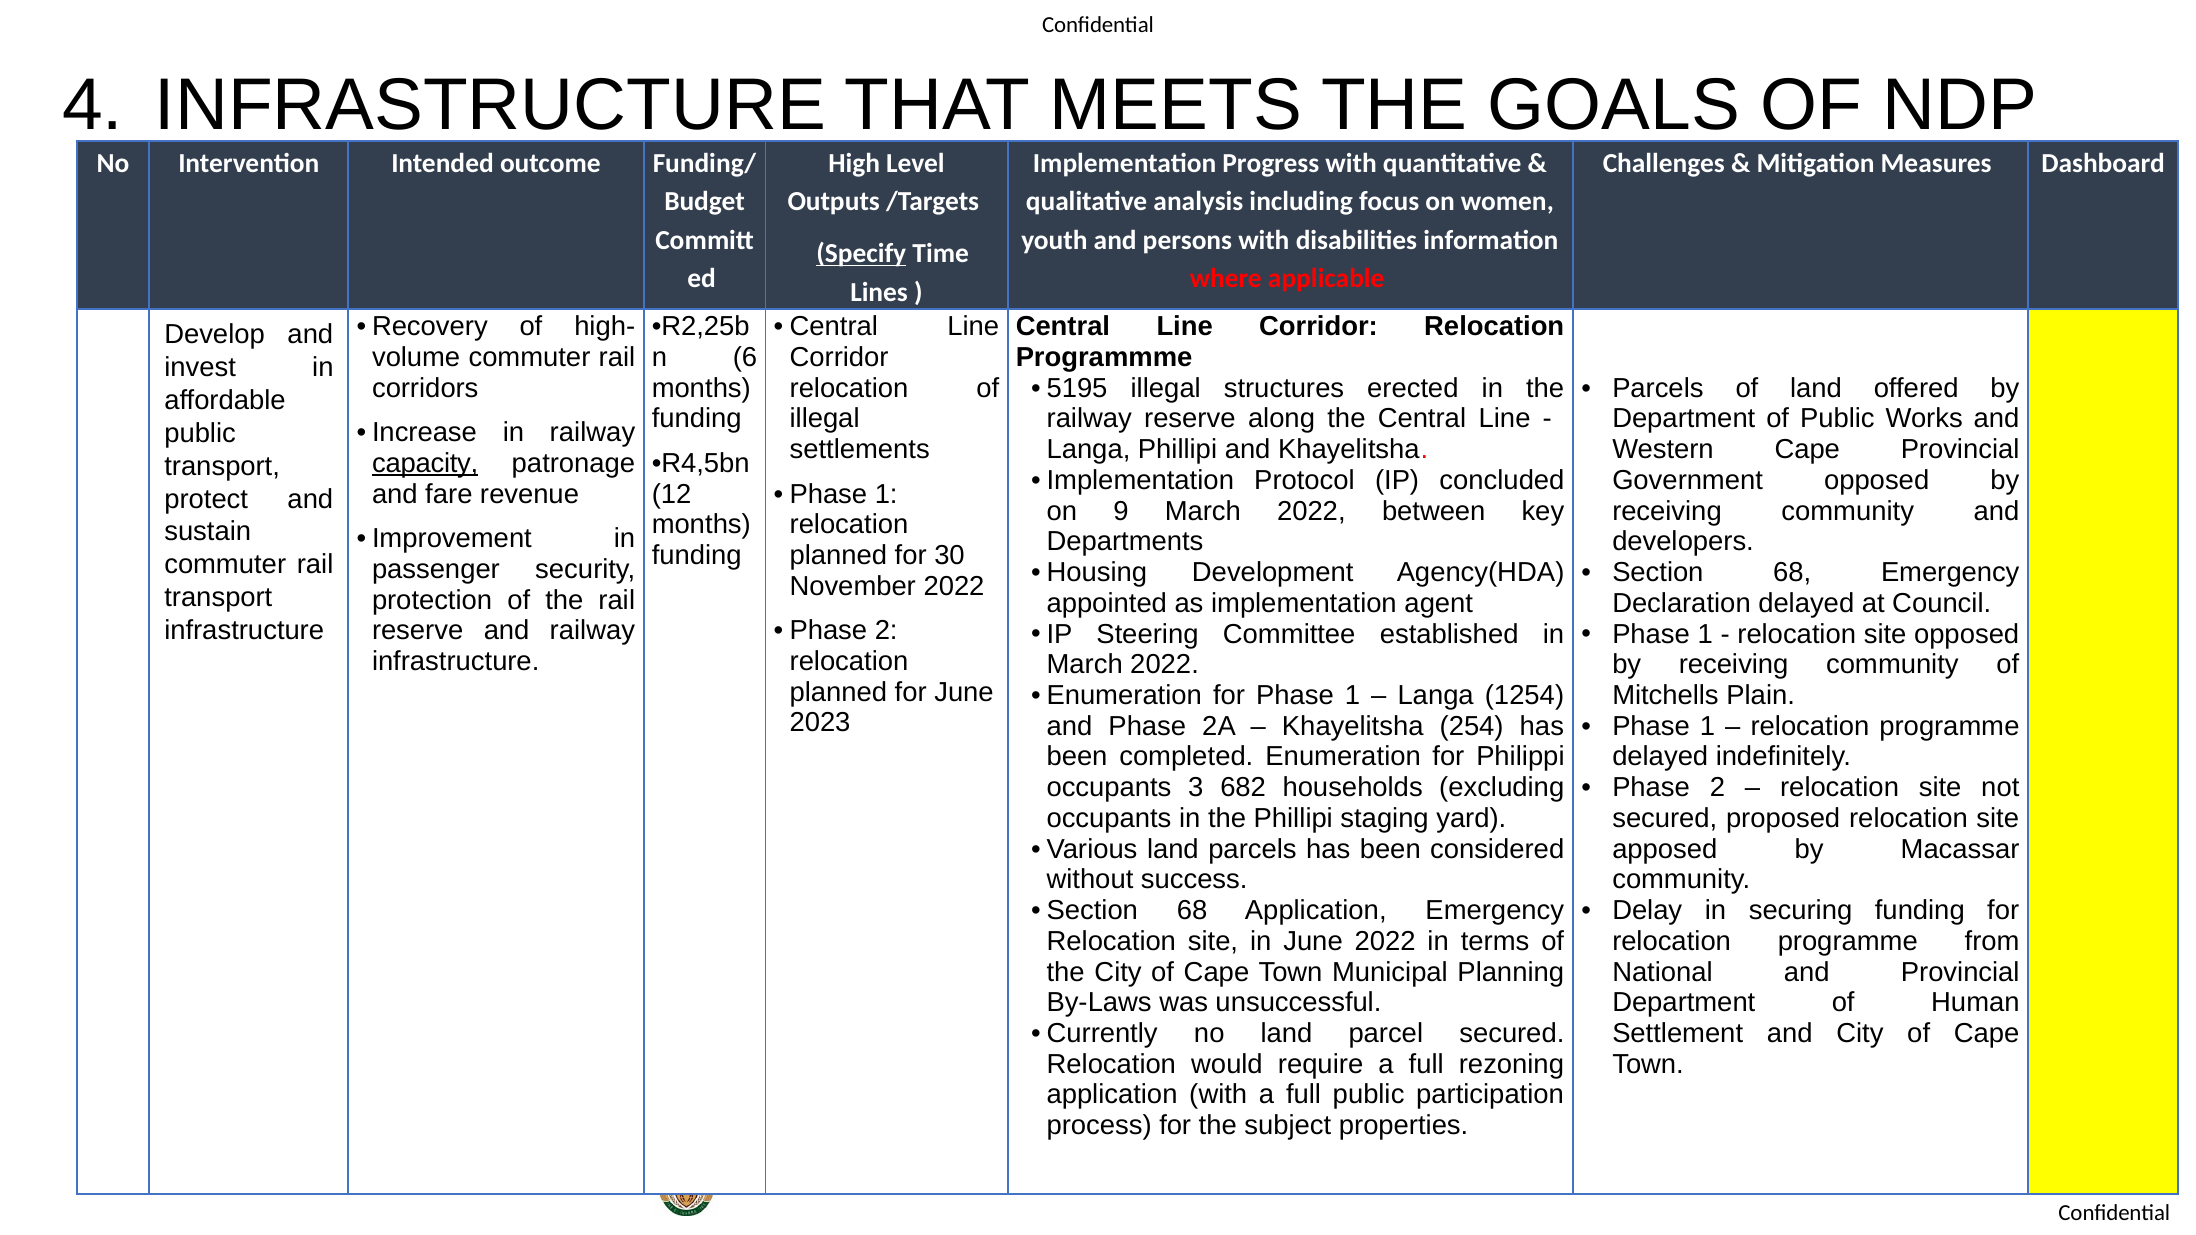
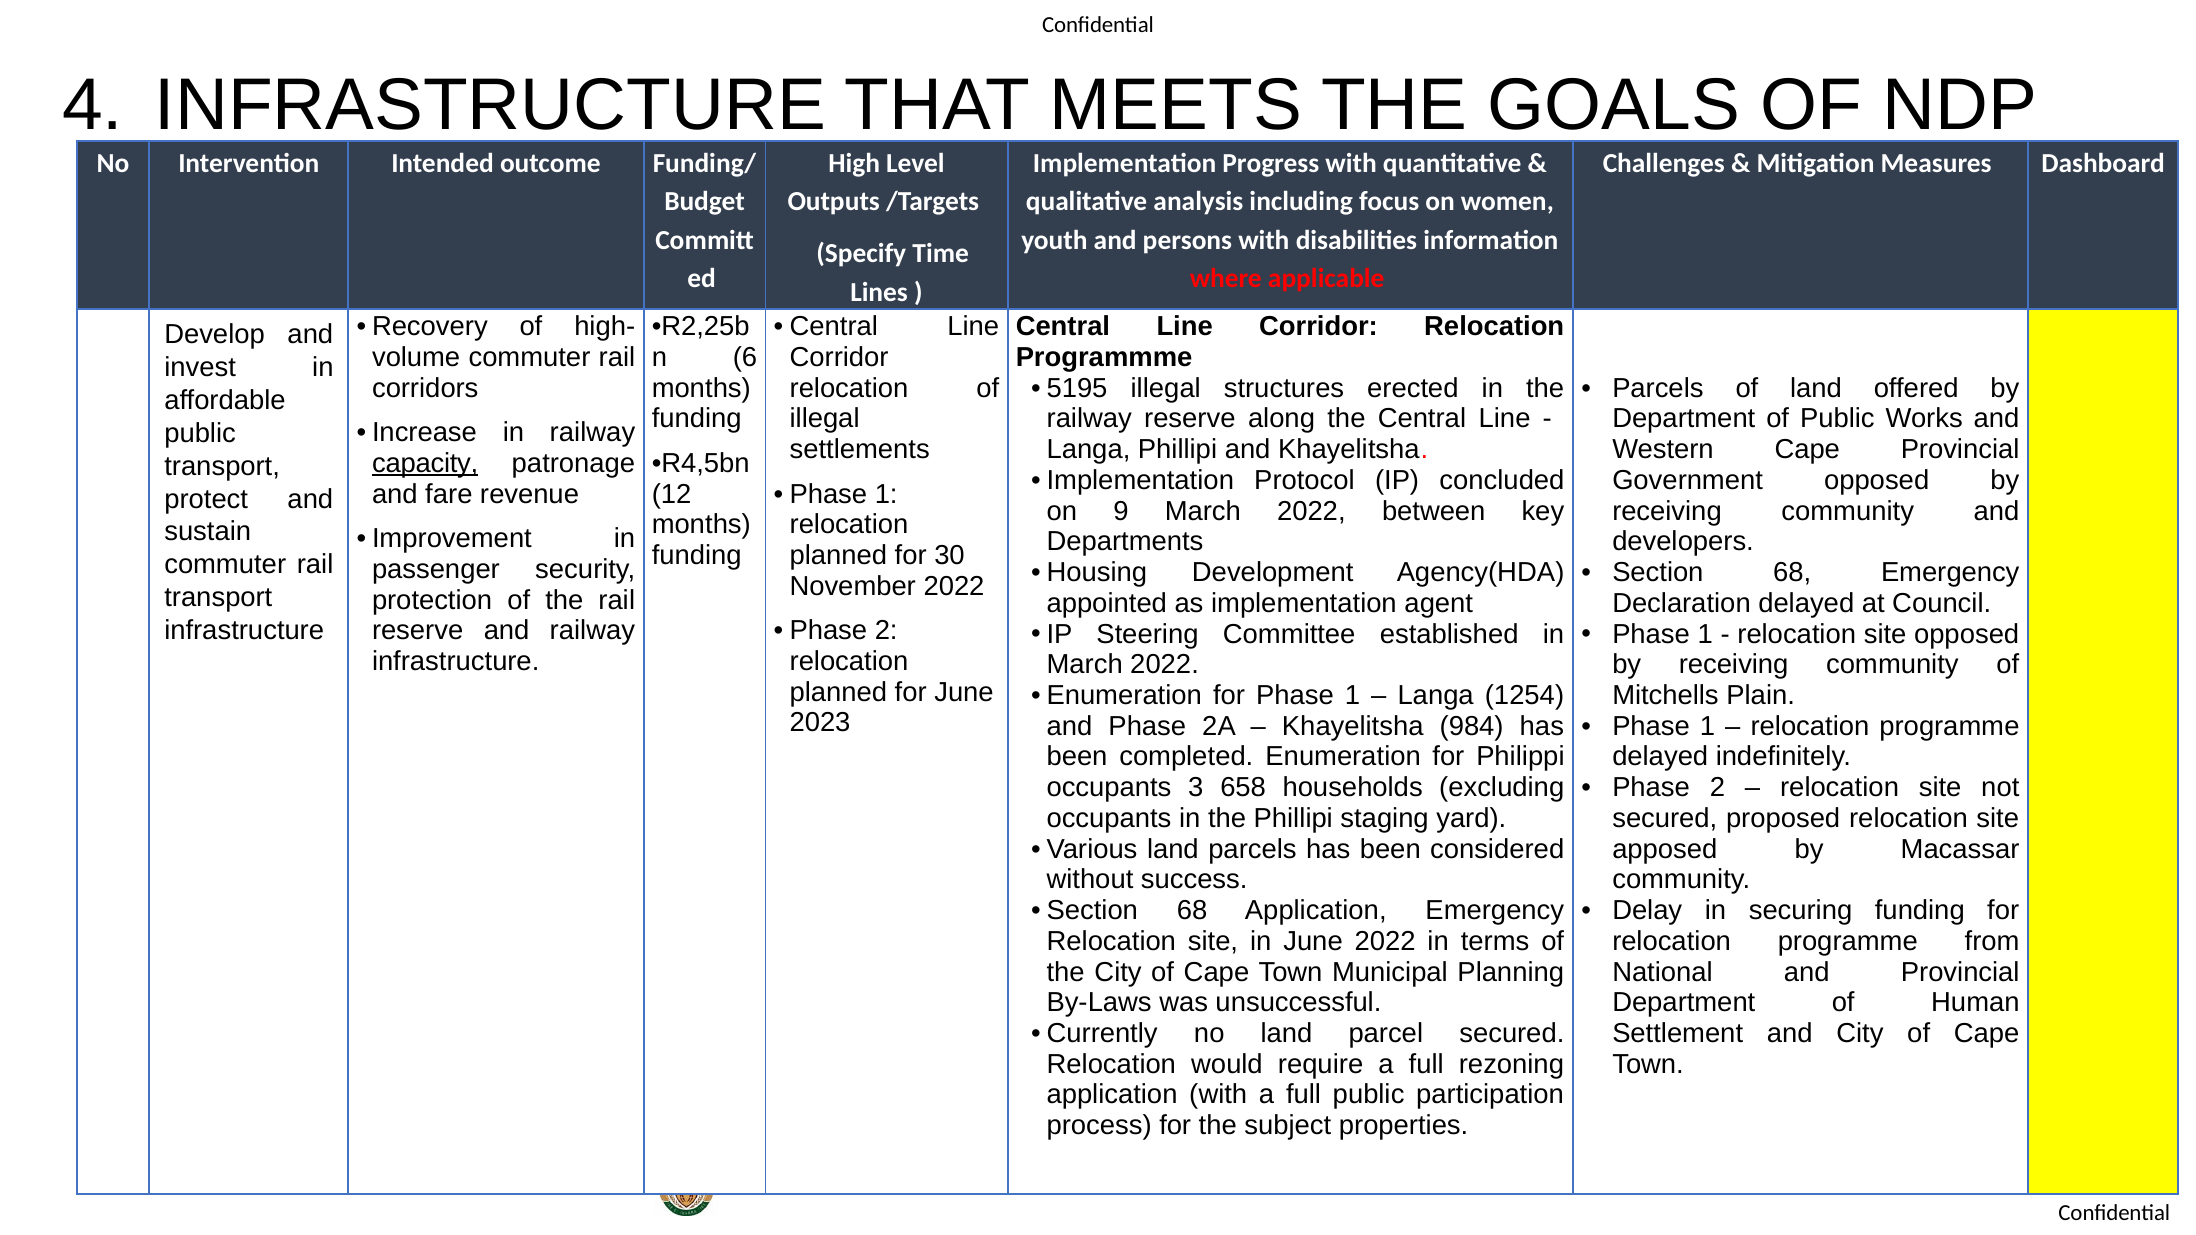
Specify underline: present -> none
254: 254 -> 984
682: 682 -> 658
